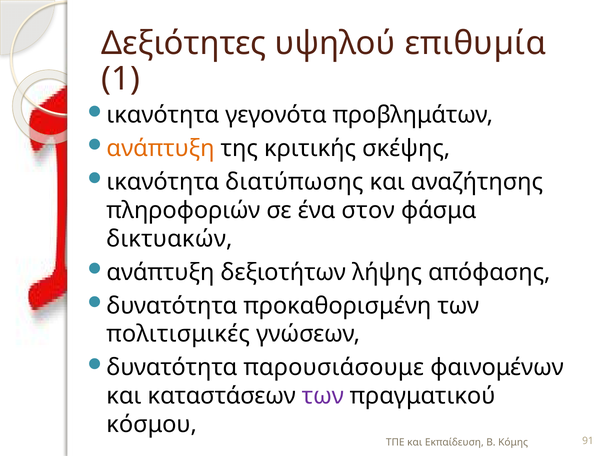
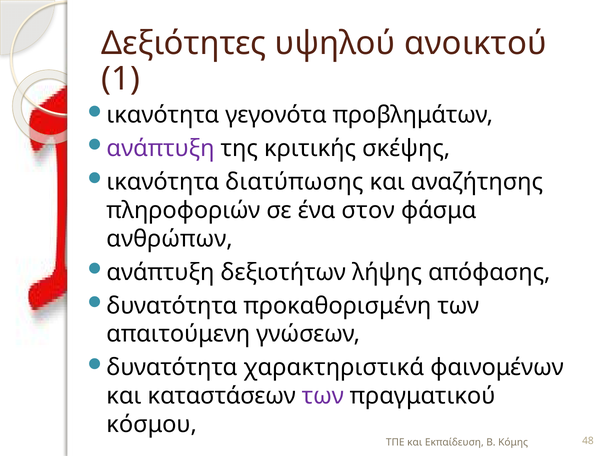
επιθυµία: επιθυµία -> ανοικτού
ανάπτυξη at (161, 149) colour: orange -> purple
δικτυακών: δικτυακών -> ανθρώπων
πολιτισμικές: πολιτισμικές -> απαιτούμενη
παρουσιάσουμε: παρουσιάσουμε -> χαρακτηριστικά
91: 91 -> 48
